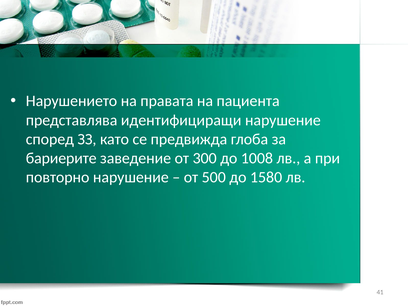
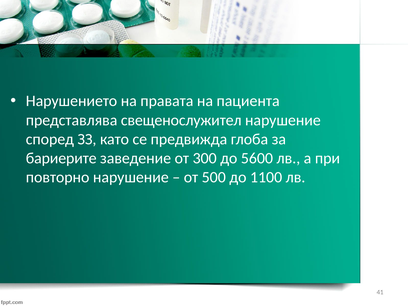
идентифициращи: идентифициращи -> свещенослужител
1008: 1008 -> 5600
1580: 1580 -> 1100
